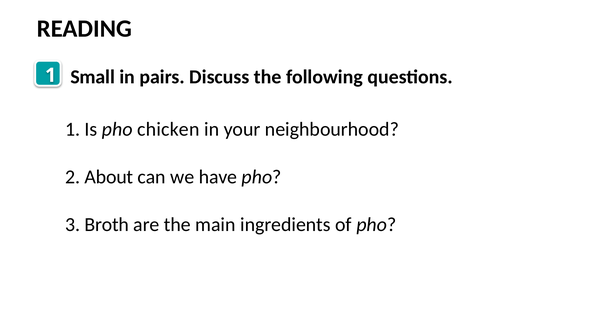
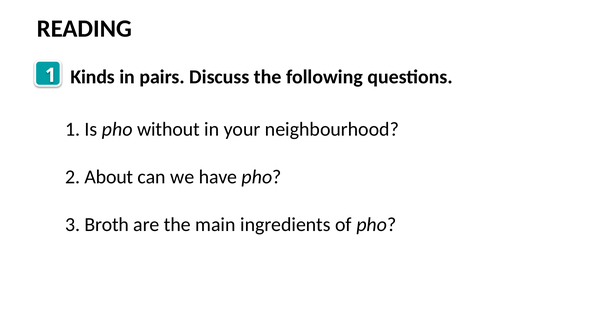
Small: Small -> Kinds
chicken: chicken -> without
